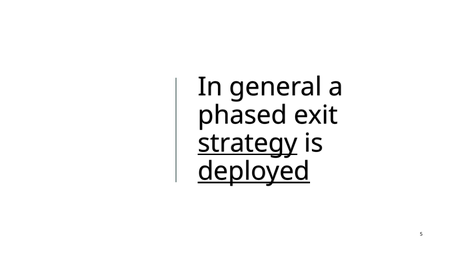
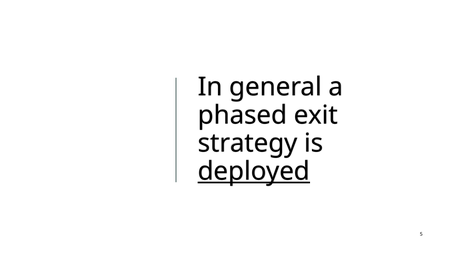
strategy underline: present -> none
